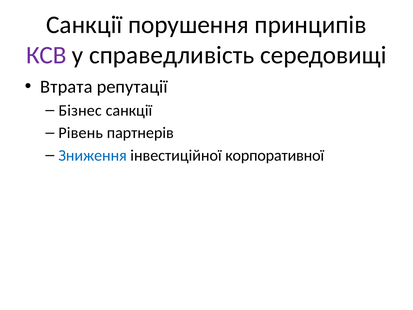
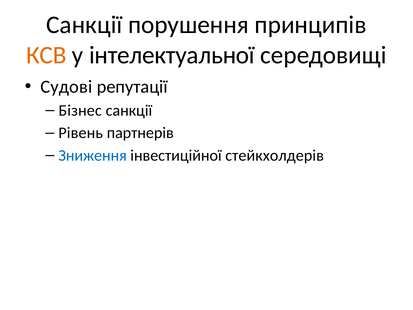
КСВ colour: purple -> orange
справедливість: справедливість -> інтелектуальної
Втрата: Втрата -> Судові
корпоративної: корпоративної -> стейкхолдерів
